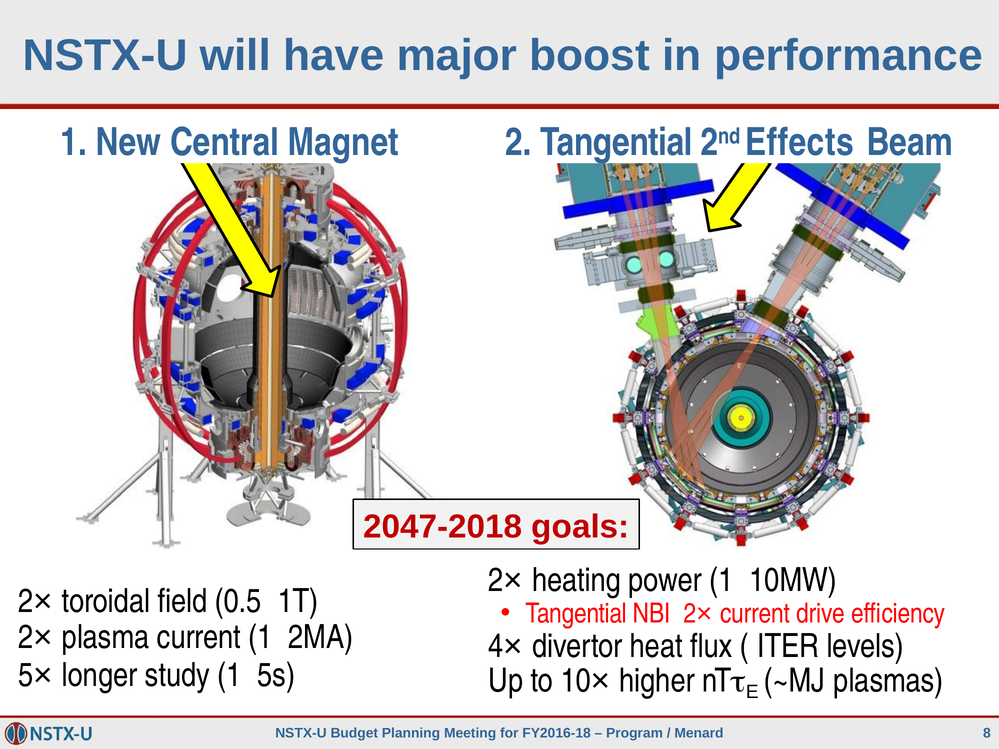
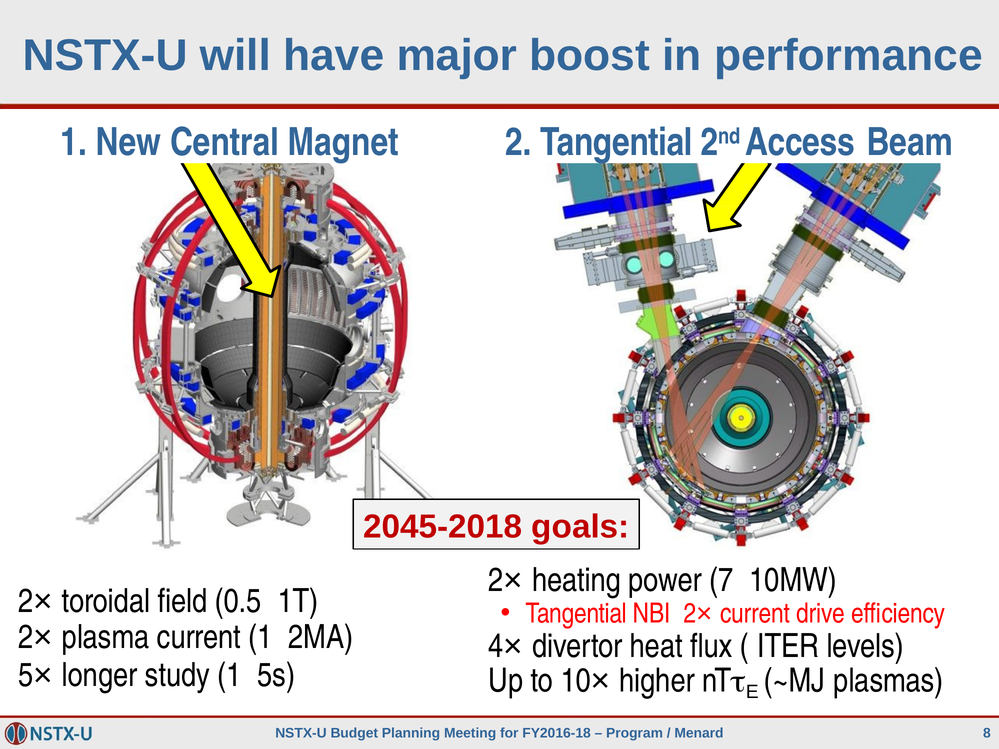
Effects: Effects -> Access
2047-2018: 2047-2018 -> 2045-2018
power 1: 1 -> 7
